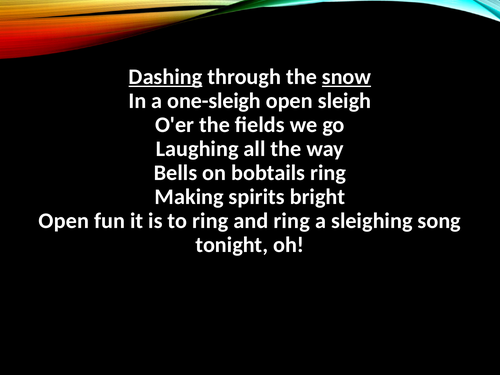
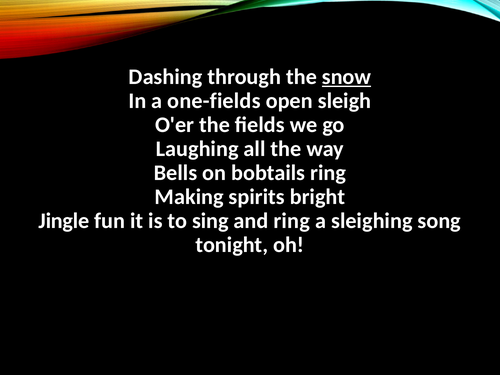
Dashing underline: present -> none
one-sleigh: one-sleigh -> one-fields
Open at (64, 221): Open -> Jingle
to ring: ring -> sing
